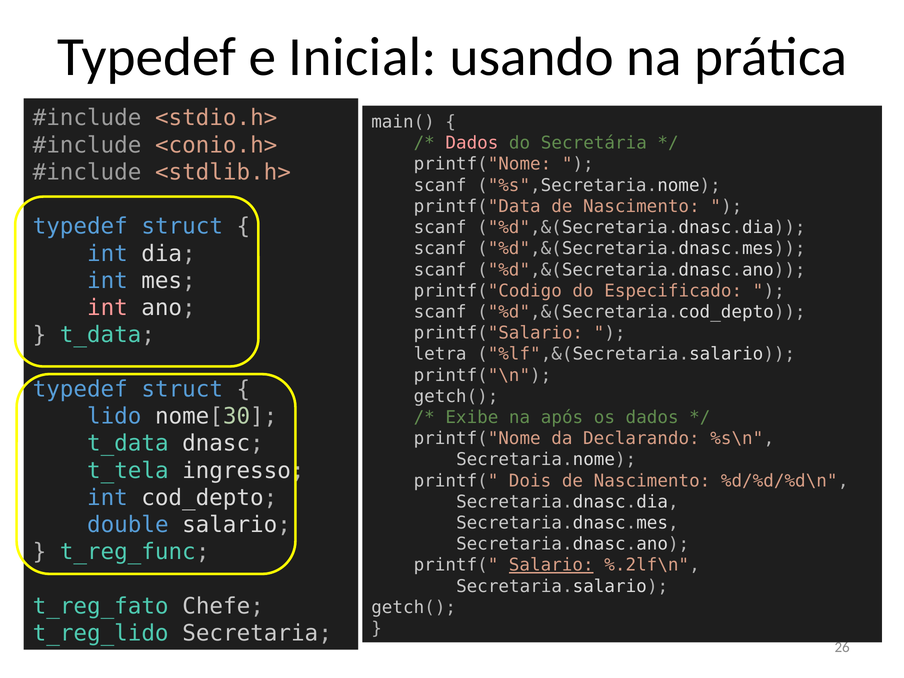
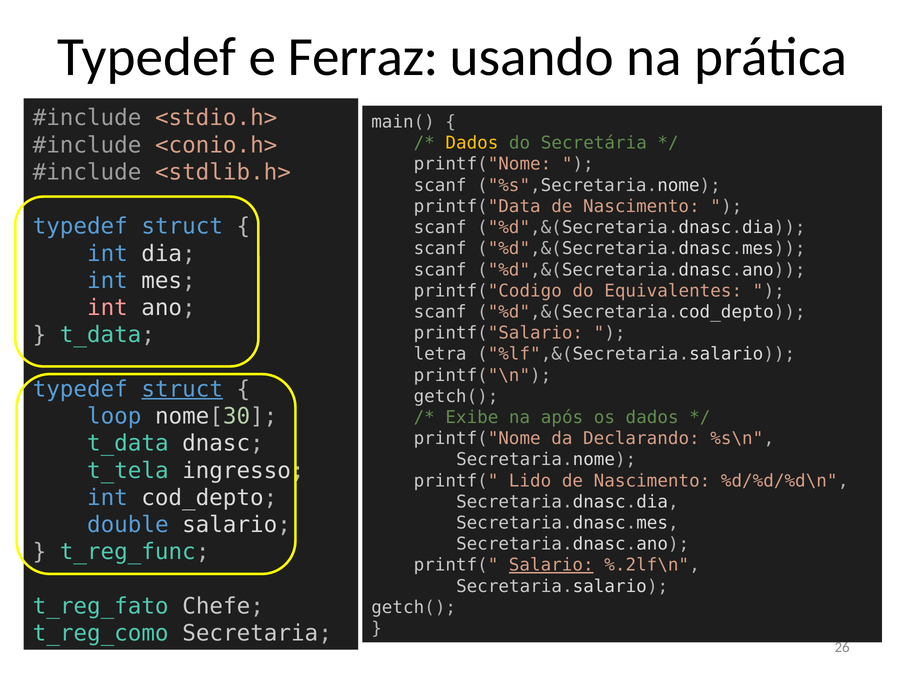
Inicial: Inicial -> Ferraz
Dados at (472, 143) colour: pink -> yellow
Especificado: Especificado -> Equivalentes
struct at (182, 389) underline: none -> present
lido: lido -> loop
Dois: Dois -> Lido
t_reg_lido: t_reg_lido -> t_reg_como
